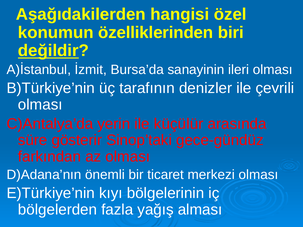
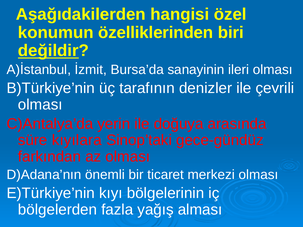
küçülür: küçülür -> doğuya
gösterir: gösterir -> kıyılara
